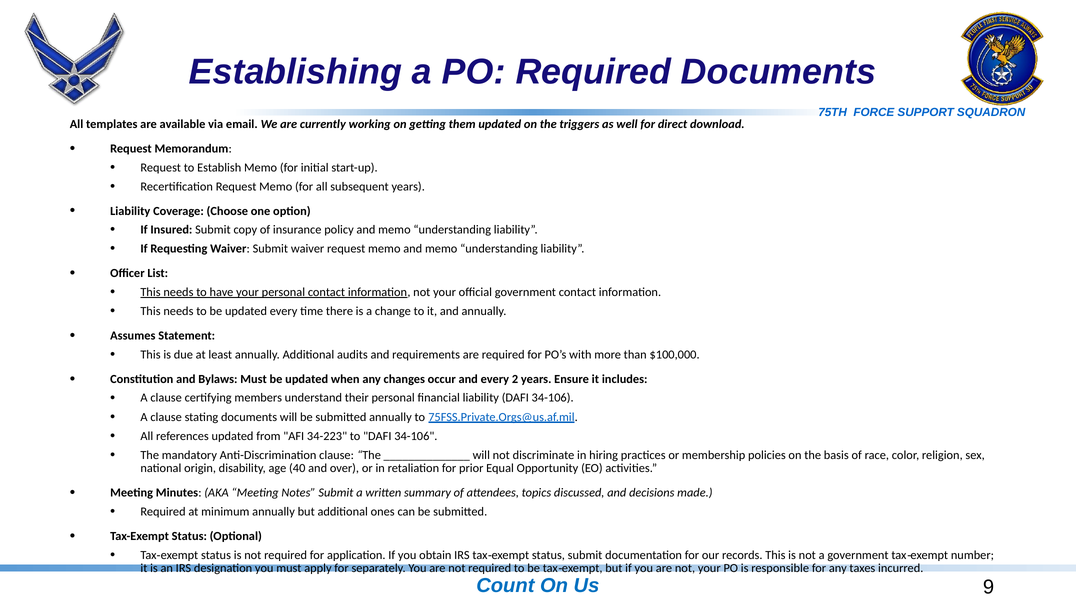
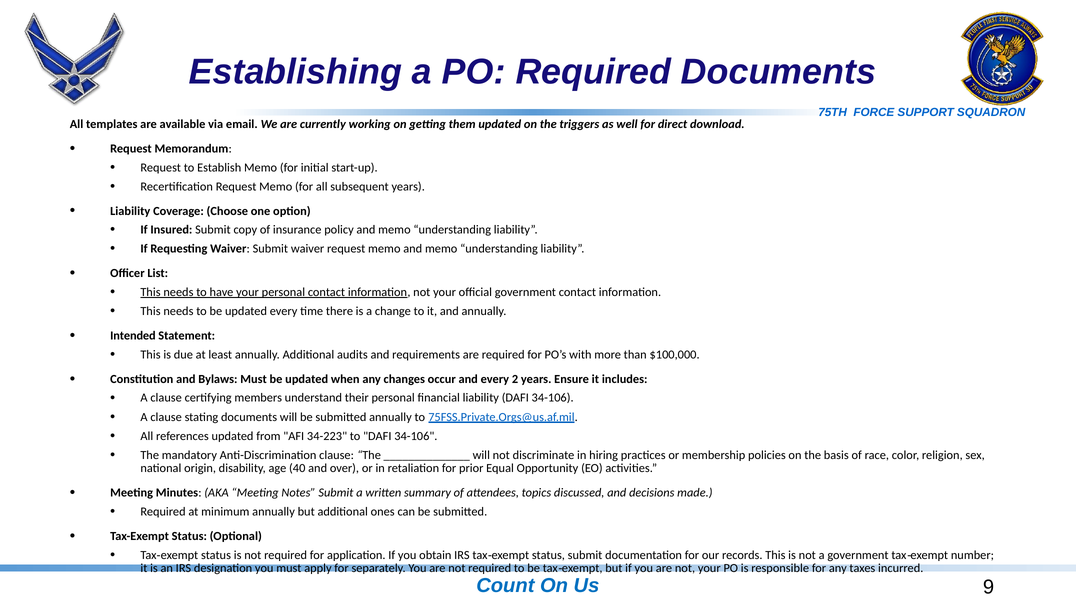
Assumes: Assumes -> Intended
